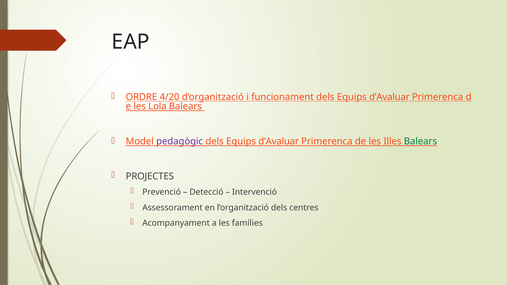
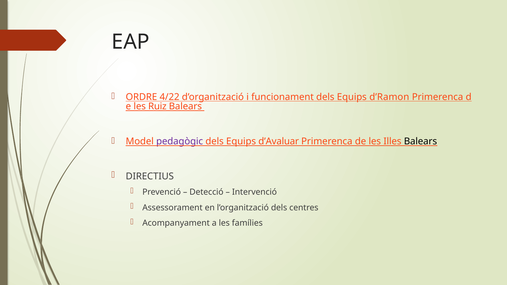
4/20: 4/20 -> 4/22
funcionament dels Equips d’Avaluar: d’Avaluar -> d’Ramon
Lola: Lola -> Ruiz
Balears at (420, 141) colour: green -> black
PROJECTES: PROJECTES -> DIRECTIUS
